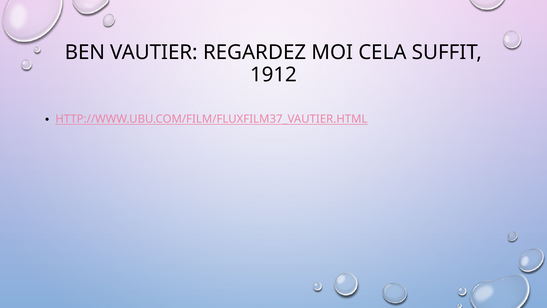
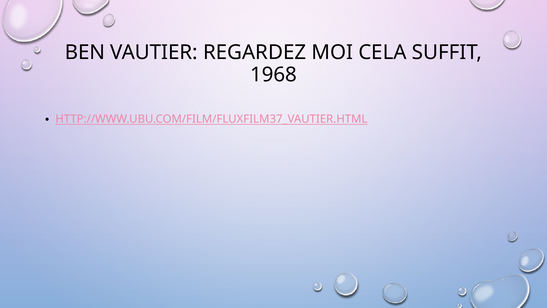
1912: 1912 -> 1968
